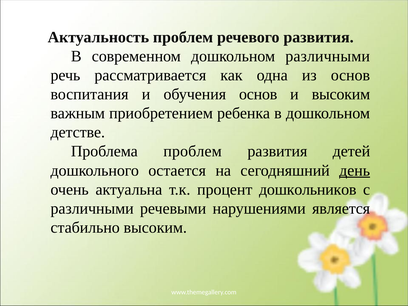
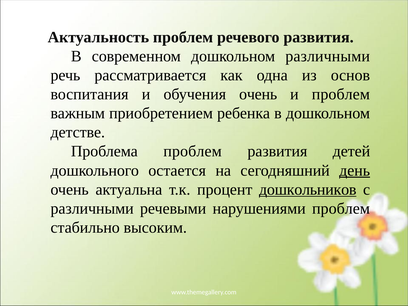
обучения основ: основ -> очень
и высоким: высоким -> проблем
дошкольников underline: none -> present
нарушениями является: является -> проблем
